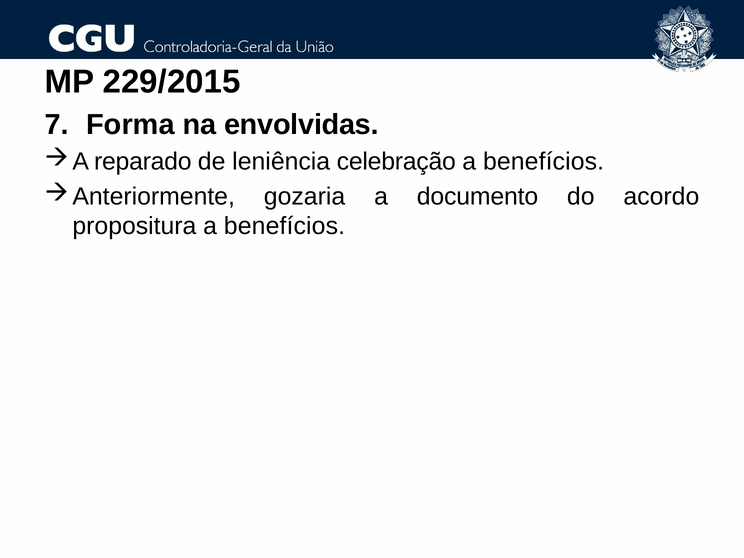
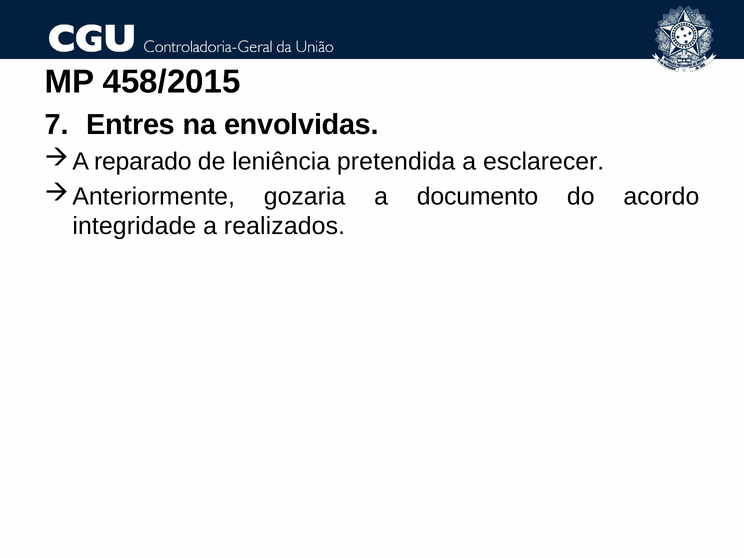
229/2015: 229/2015 -> 458/2015
Forma: Forma -> Entres
celebração: celebração -> pretendida
benefícios at (544, 162): benefícios -> esclarecer
propositura: propositura -> integridade
benefícios at (284, 226): benefícios -> realizados
